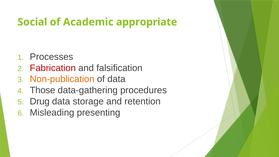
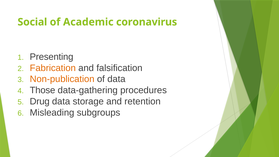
appropriate: appropriate -> coronavirus
Processes: Processes -> Presenting
Fabrication colour: red -> orange
presenting: presenting -> subgroups
